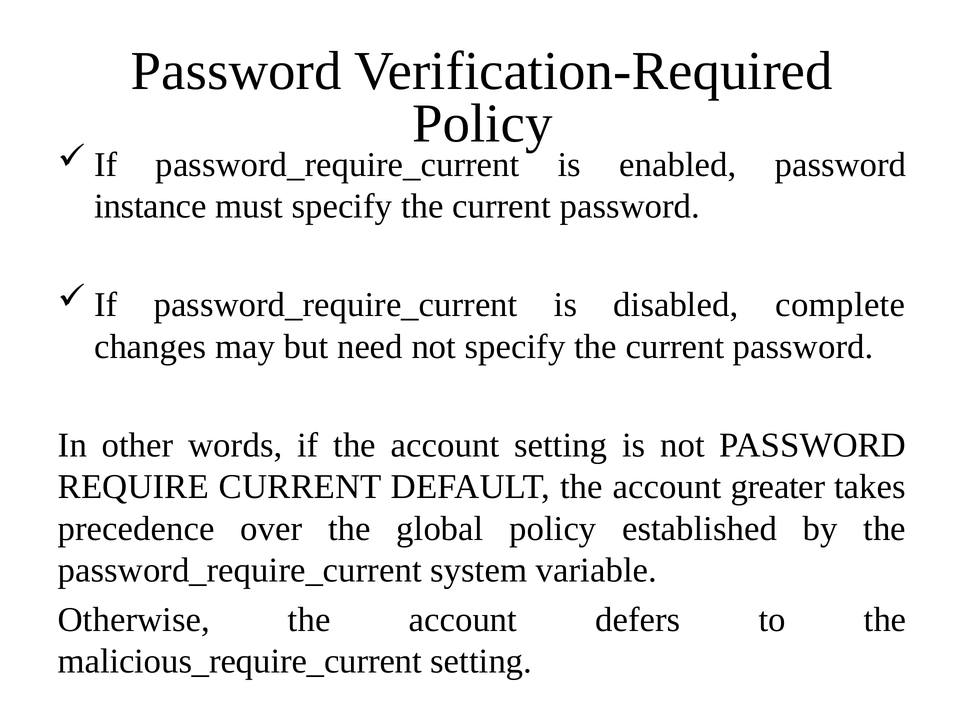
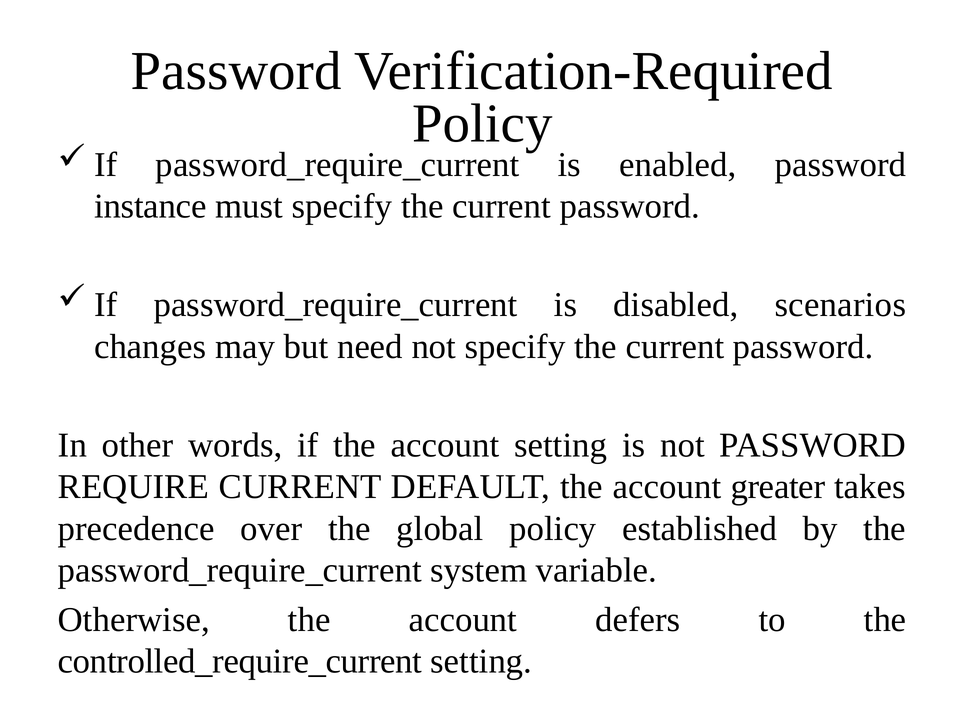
complete: complete -> scenarios
malicious_require_current: malicious_require_current -> controlled_require_current
